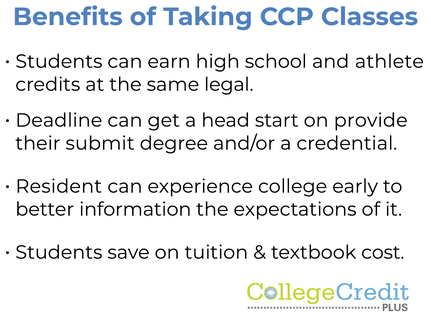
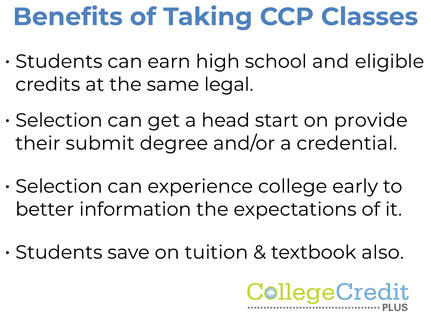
athlete: athlete -> eligible
Deadline at (59, 120): Deadline -> Selection
Resident at (59, 187): Resident -> Selection
cost: cost -> also
